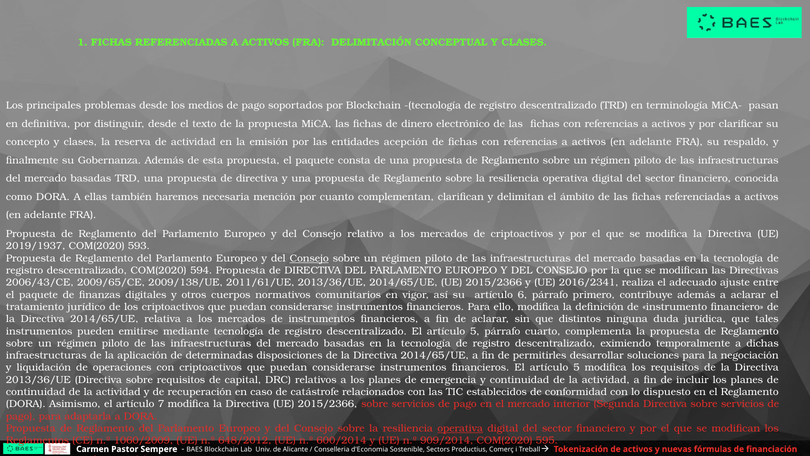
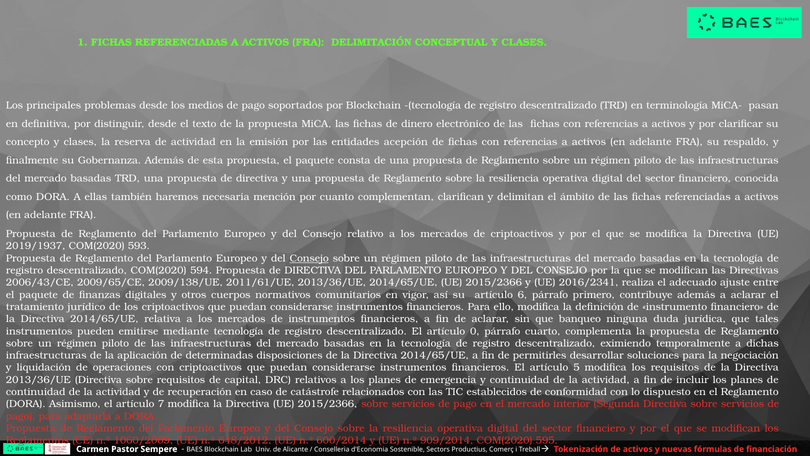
distintos: distintos -> banqueo
descentralizado El artículo 5: 5 -> 0
operativa at (460, 428) underline: present -> none
